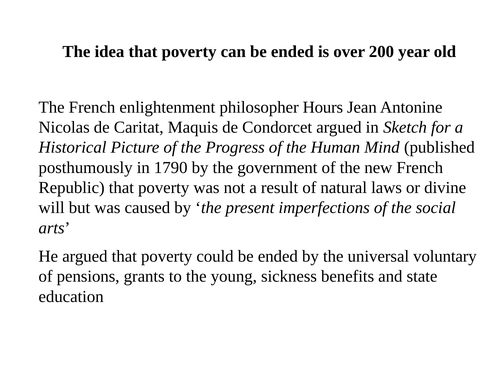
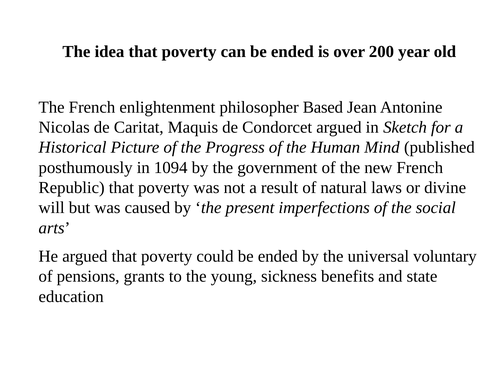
Hours: Hours -> Based
1790: 1790 -> 1094
